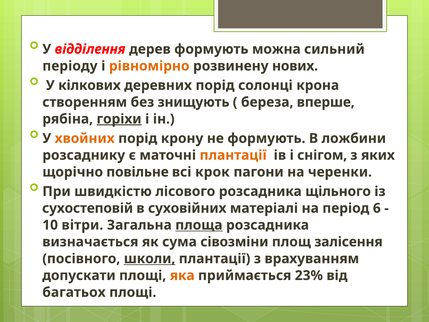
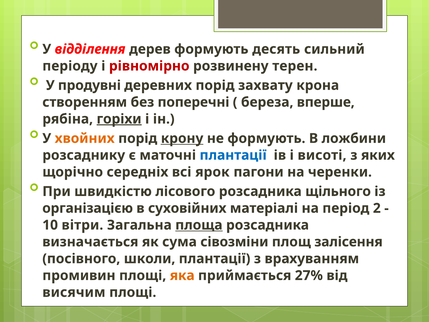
можна: можна -> десять
рівномірно colour: orange -> red
нових: нових -> терен
кілкових: кілкових -> продувні
солонці: солонці -> захвату
знищують: знищують -> поперечні
крону underline: none -> present
плантації at (233, 155) colour: orange -> blue
снігом: снігом -> висоті
повільне: повільне -> середніх
крок: крок -> ярок
сухостеповій: сухостеповій -> організацією
6: 6 -> 2
школи underline: present -> none
допускати: допускати -> промивин
23%: 23% -> 27%
багатьох: багатьох -> висячим
